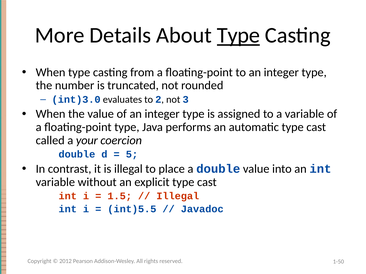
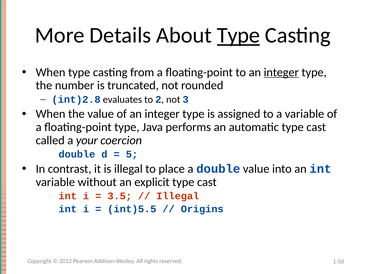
integer at (281, 72) underline: none -> present
int)3.0: int)3.0 -> int)2.8
1.5: 1.5 -> 3.5
Javadoc: Javadoc -> Origins
